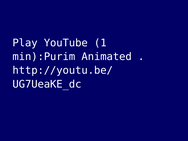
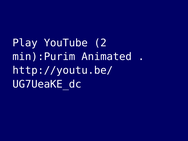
1: 1 -> 2
